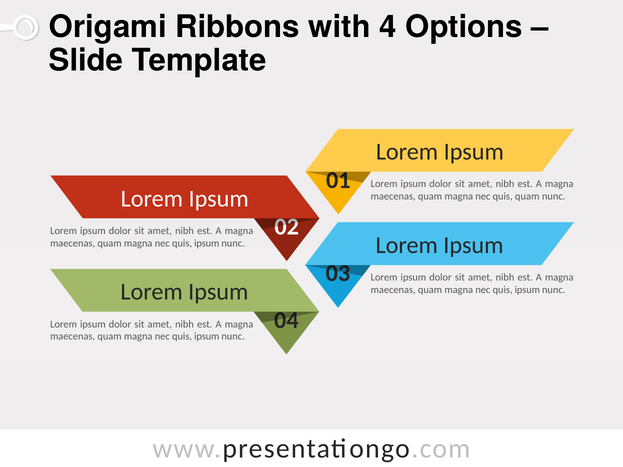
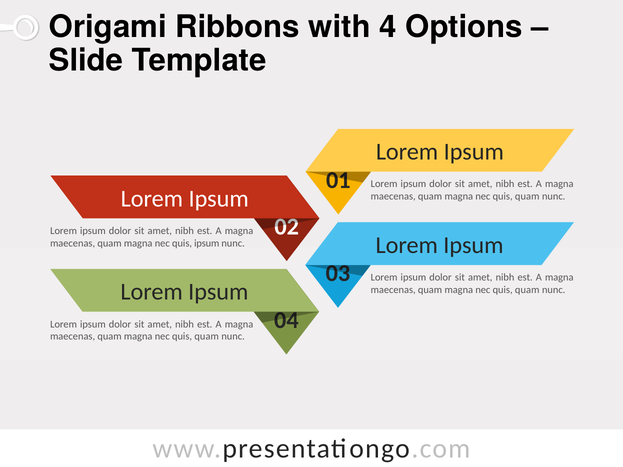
ipsum at (527, 290): ipsum -> quam
ipsum at (207, 337): ipsum -> quam
